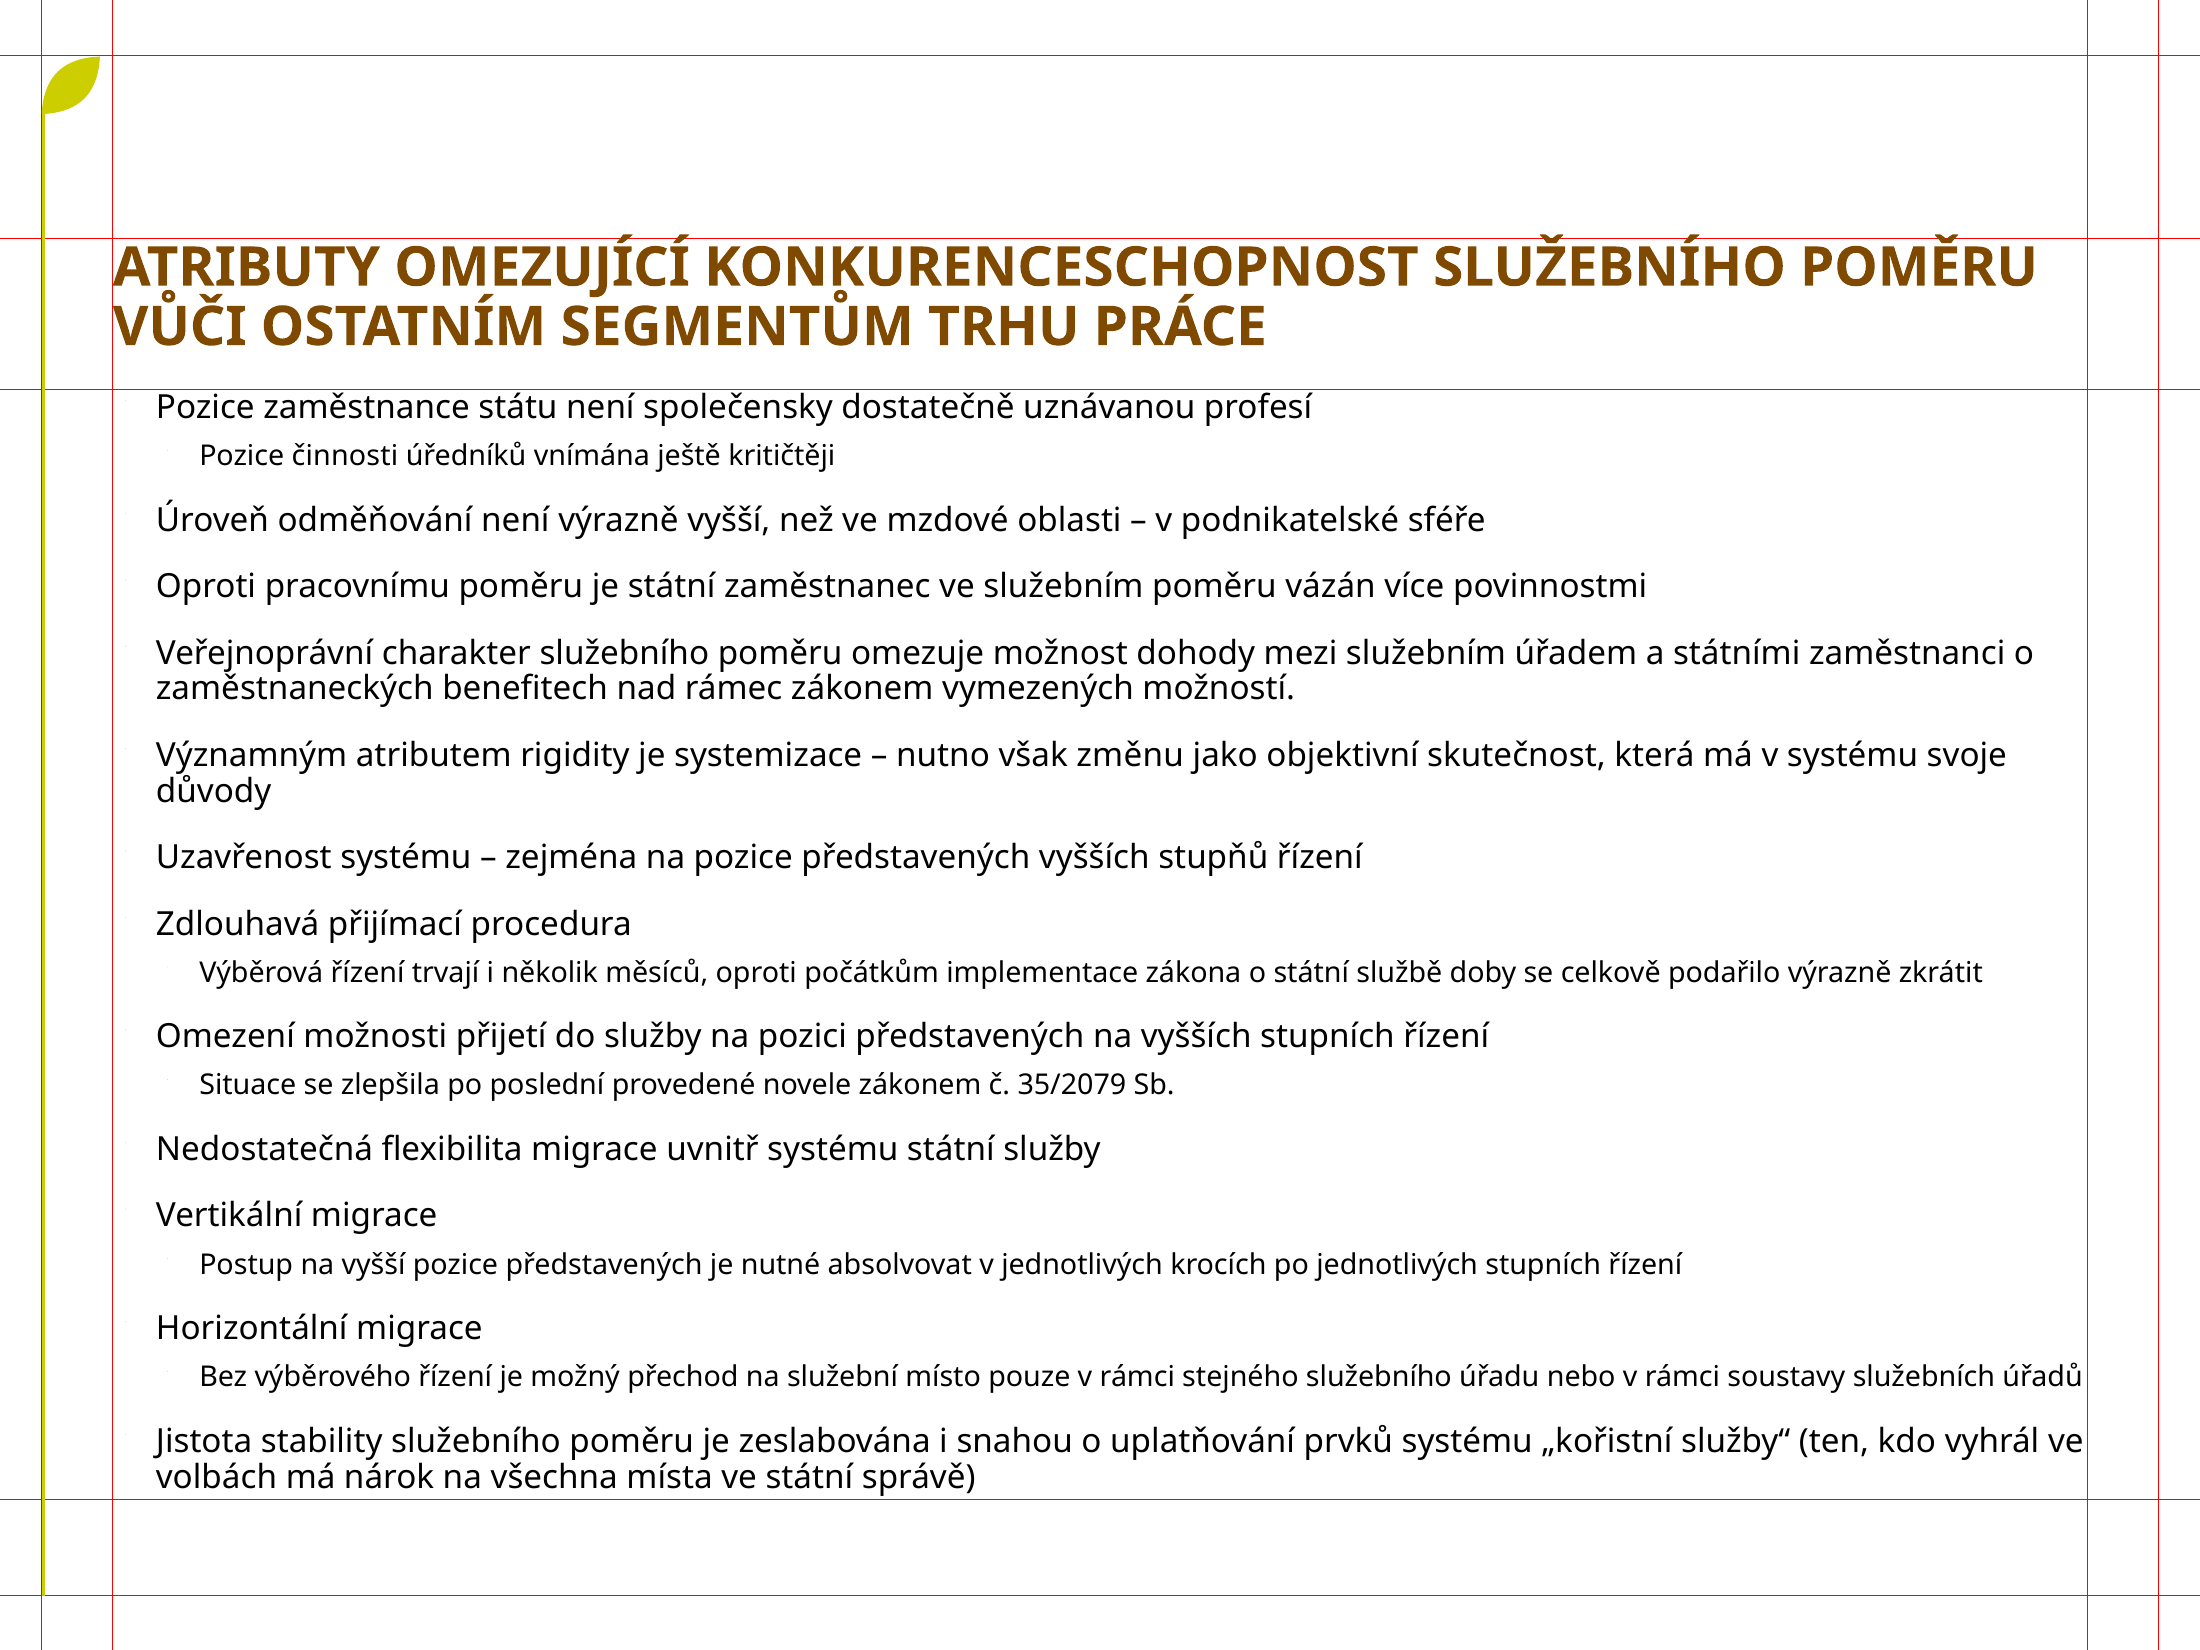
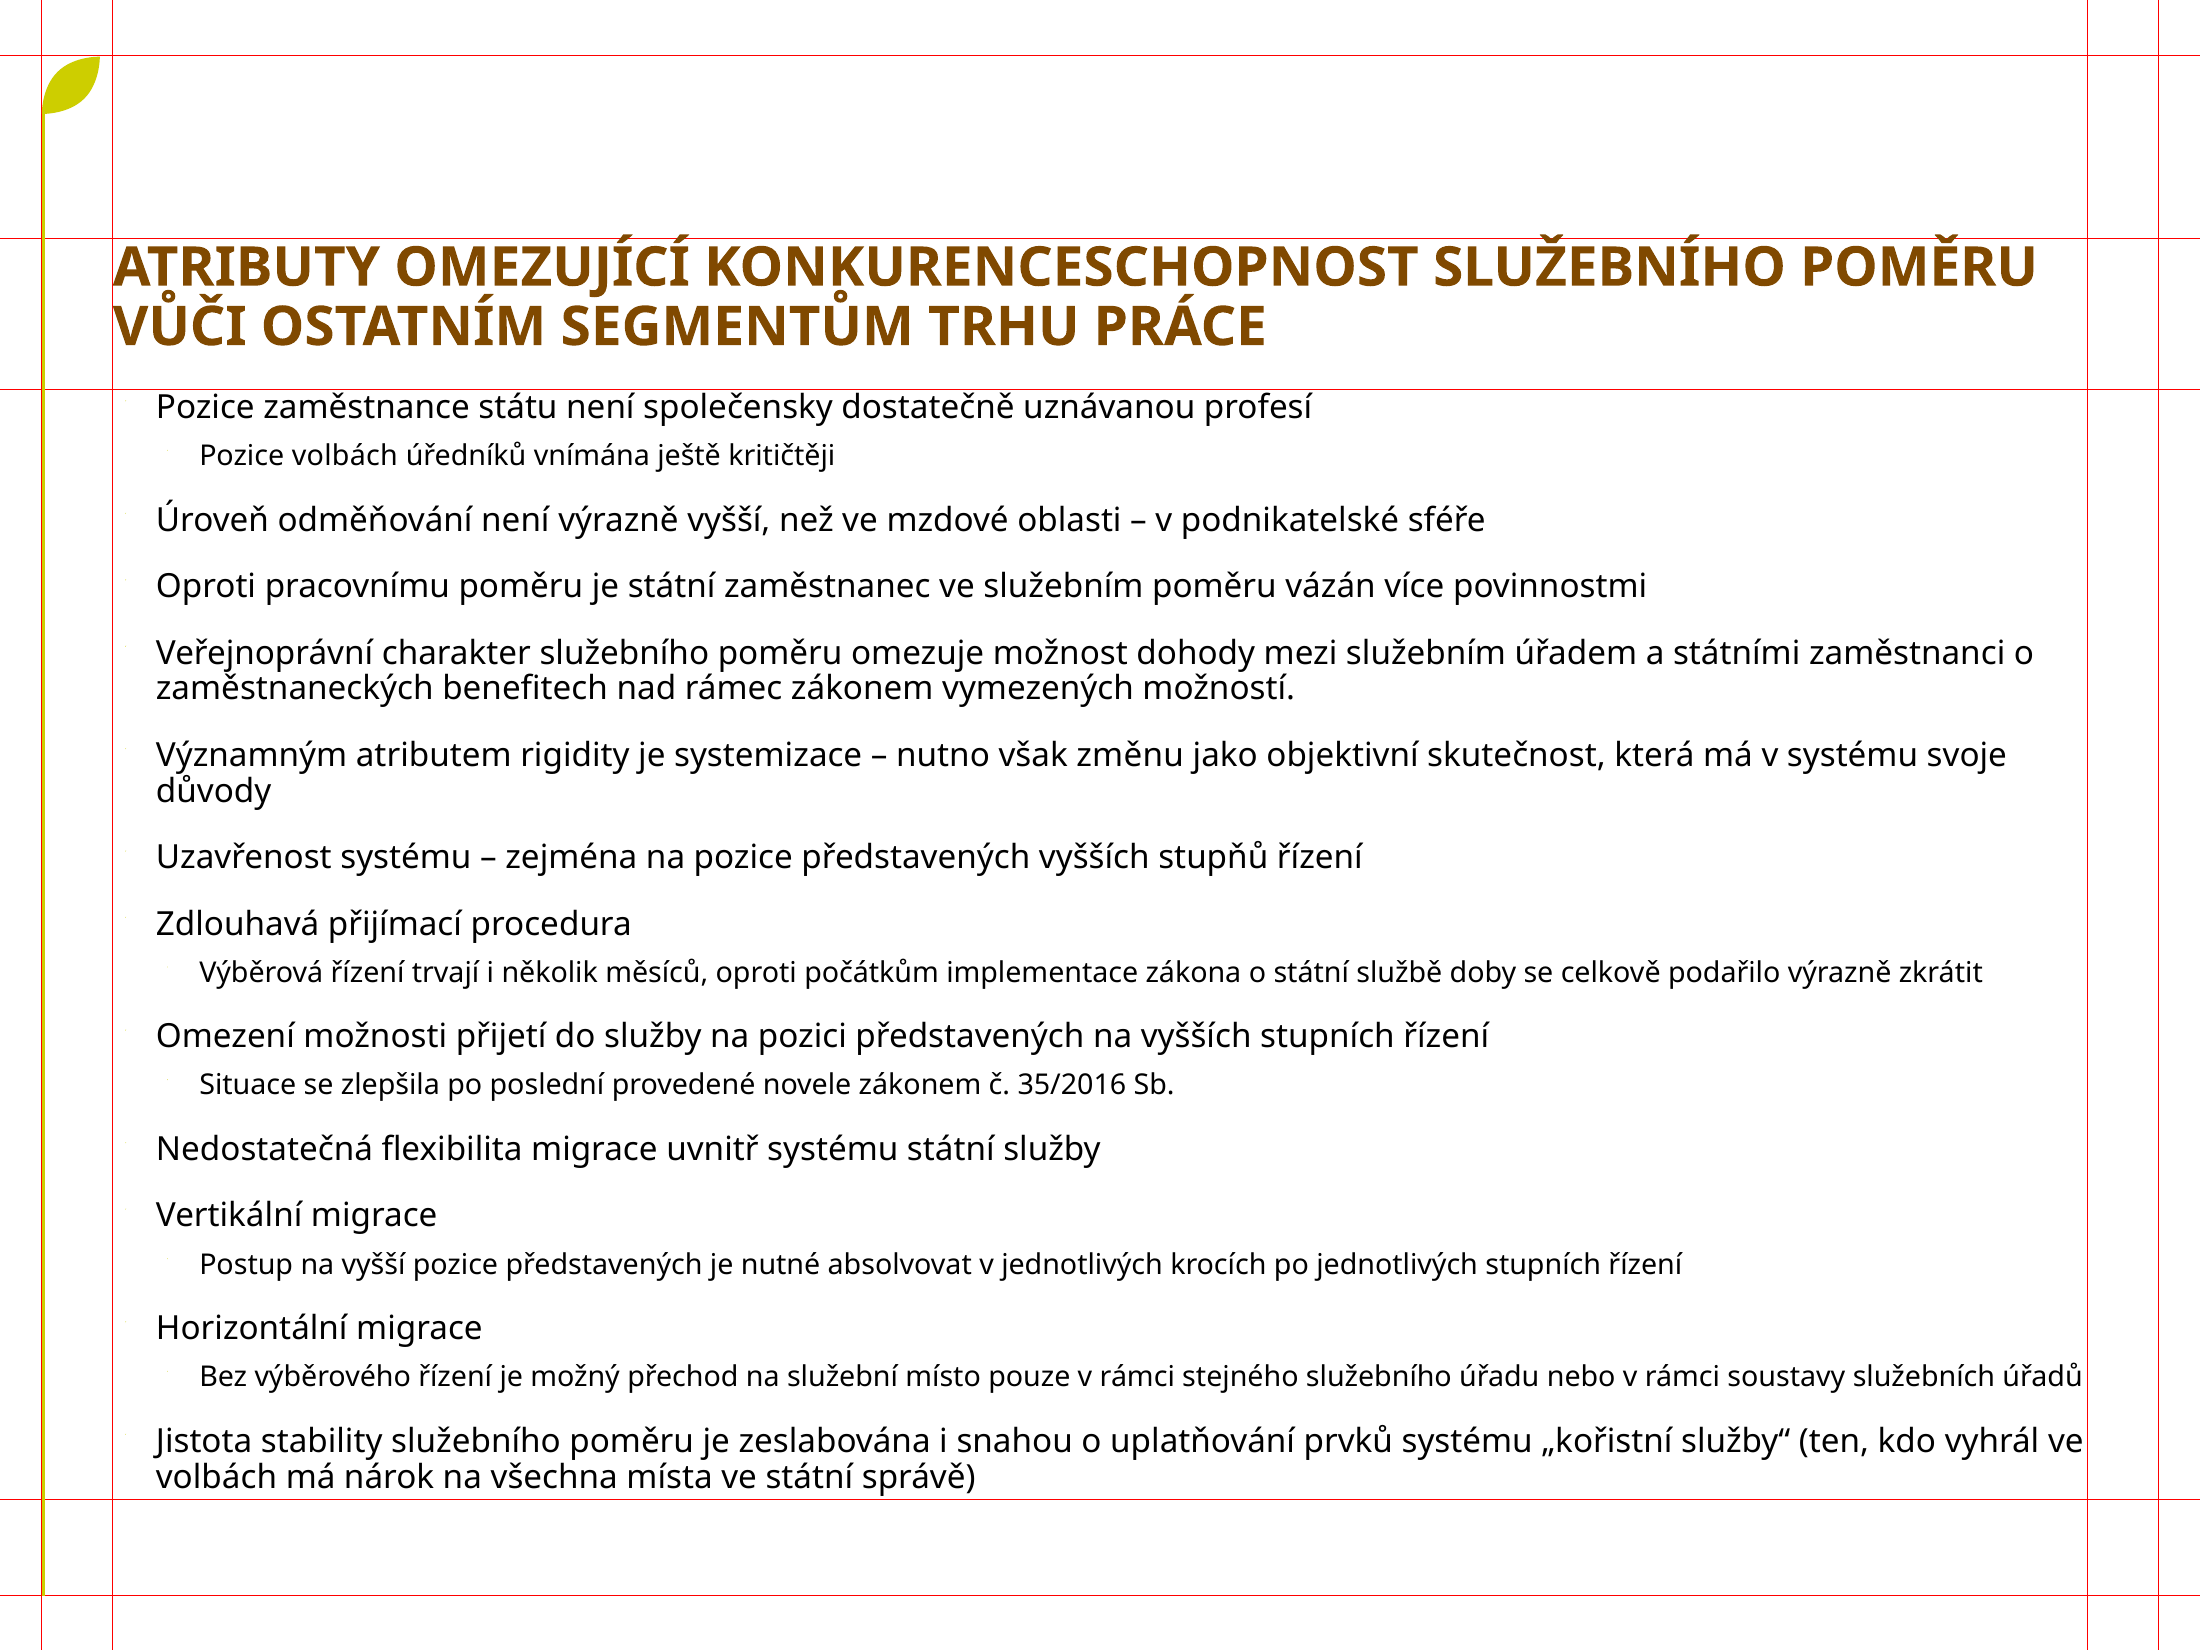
Pozice činnosti: činnosti -> volbách
35/2079: 35/2079 -> 35/2016
